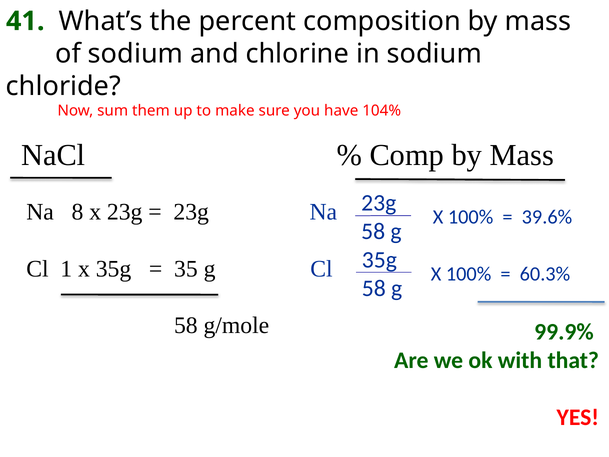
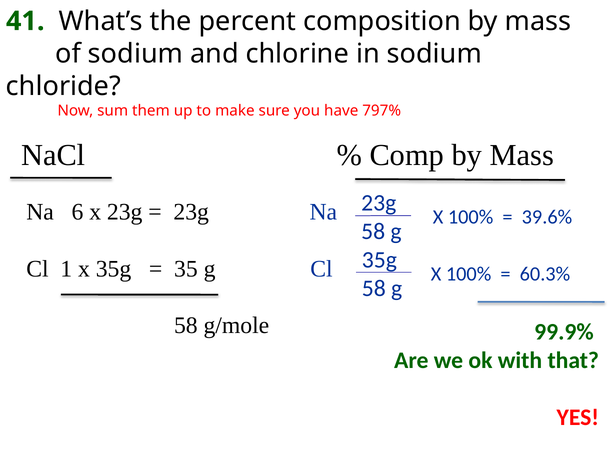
104%: 104% -> 797%
8: 8 -> 6
